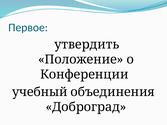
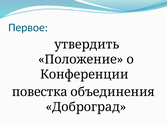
учебный: учебный -> повестка
